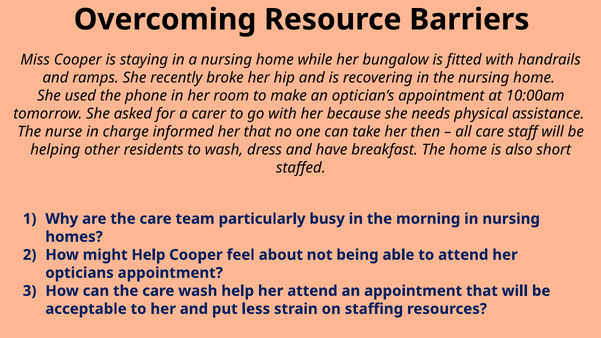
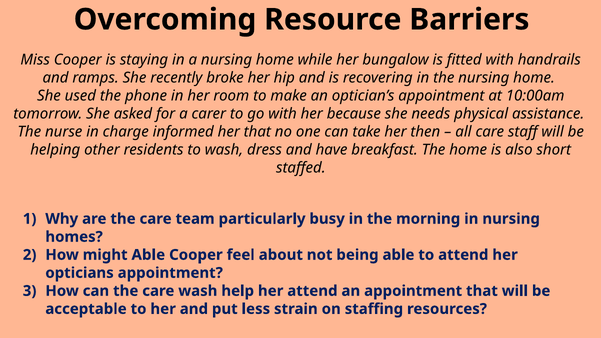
might Help: Help -> Able
